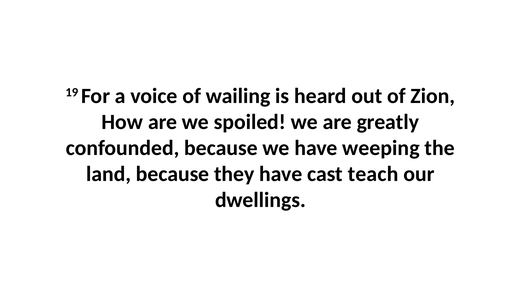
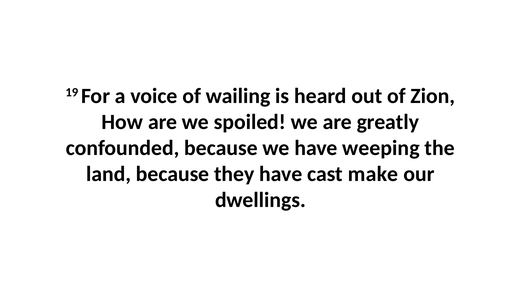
teach: teach -> make
